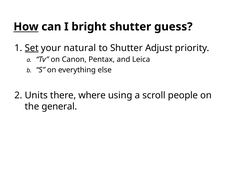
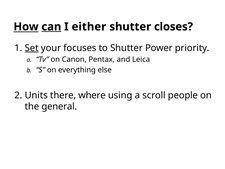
can underline: none -> present
bright: bright -> either
guess: guess -> closes
natural: natural -> focuses
Adjust: Adjust -> Power
